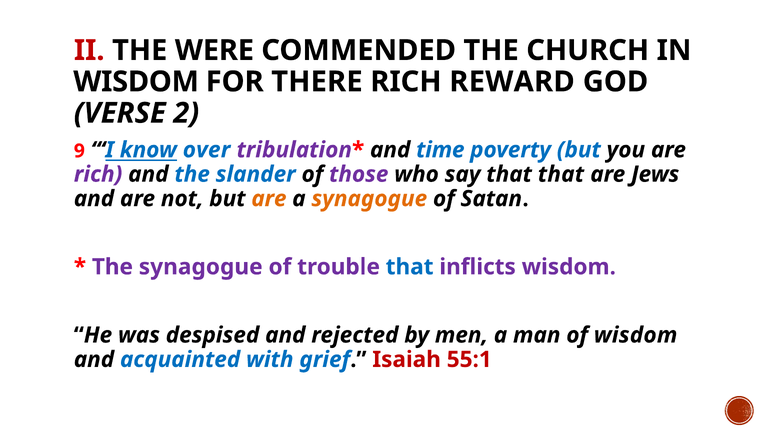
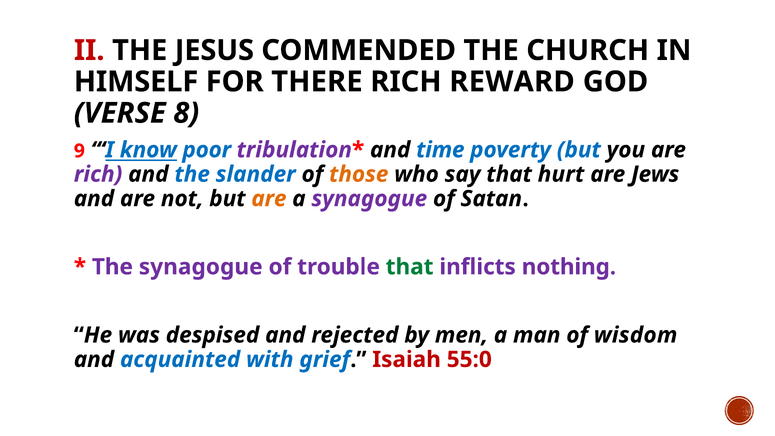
WERE: WERE -> JESUS
WISDOM at (136, 82): WISDOM -> HIMSELF
2: 2 -> 8
over: over -> poor
those colour: purple -> orange
that that: that -> hurt
synagogue at (369, 199) colour: orange -> purple
that at (410, 267) colour: blue -> green
inflicts wisdom: wisdom -> nothing
55:1: 55:1 -> 55:0
